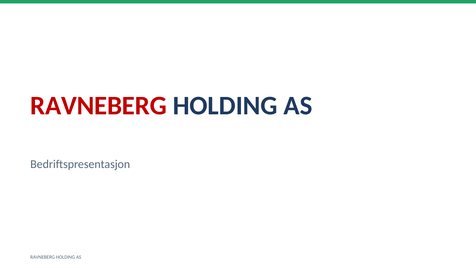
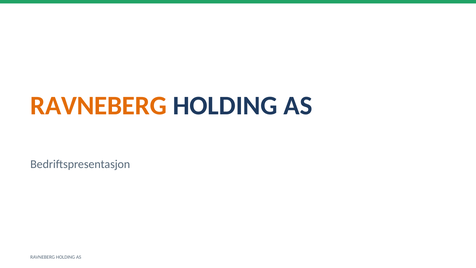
RAVNEBERG at (99, 106) colour: red -> orange
